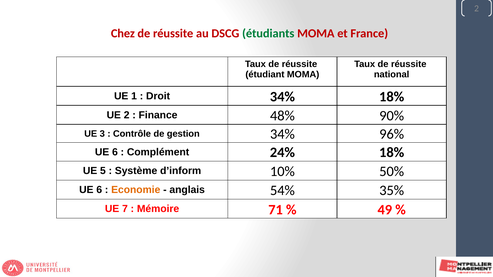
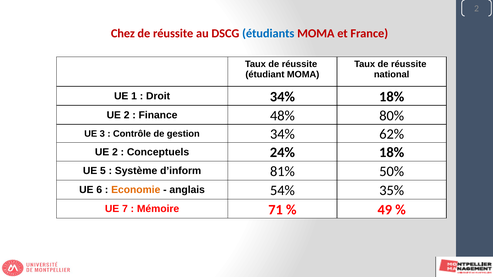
étudiants colour: green -> blue
90%: 90% -> 80%
96%: 96% -> 62%
6 at (115, 152): 6 -> 2
Complément: Complément -> Conceptuels
10%: 10% -> 81%
